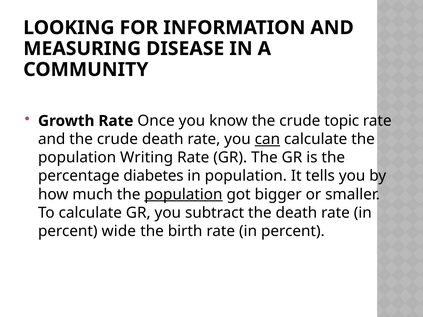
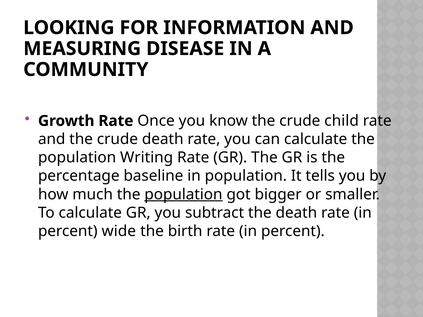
topic: topic -> child
can underline: present -> none
diabetes: diabetes -> baseline
